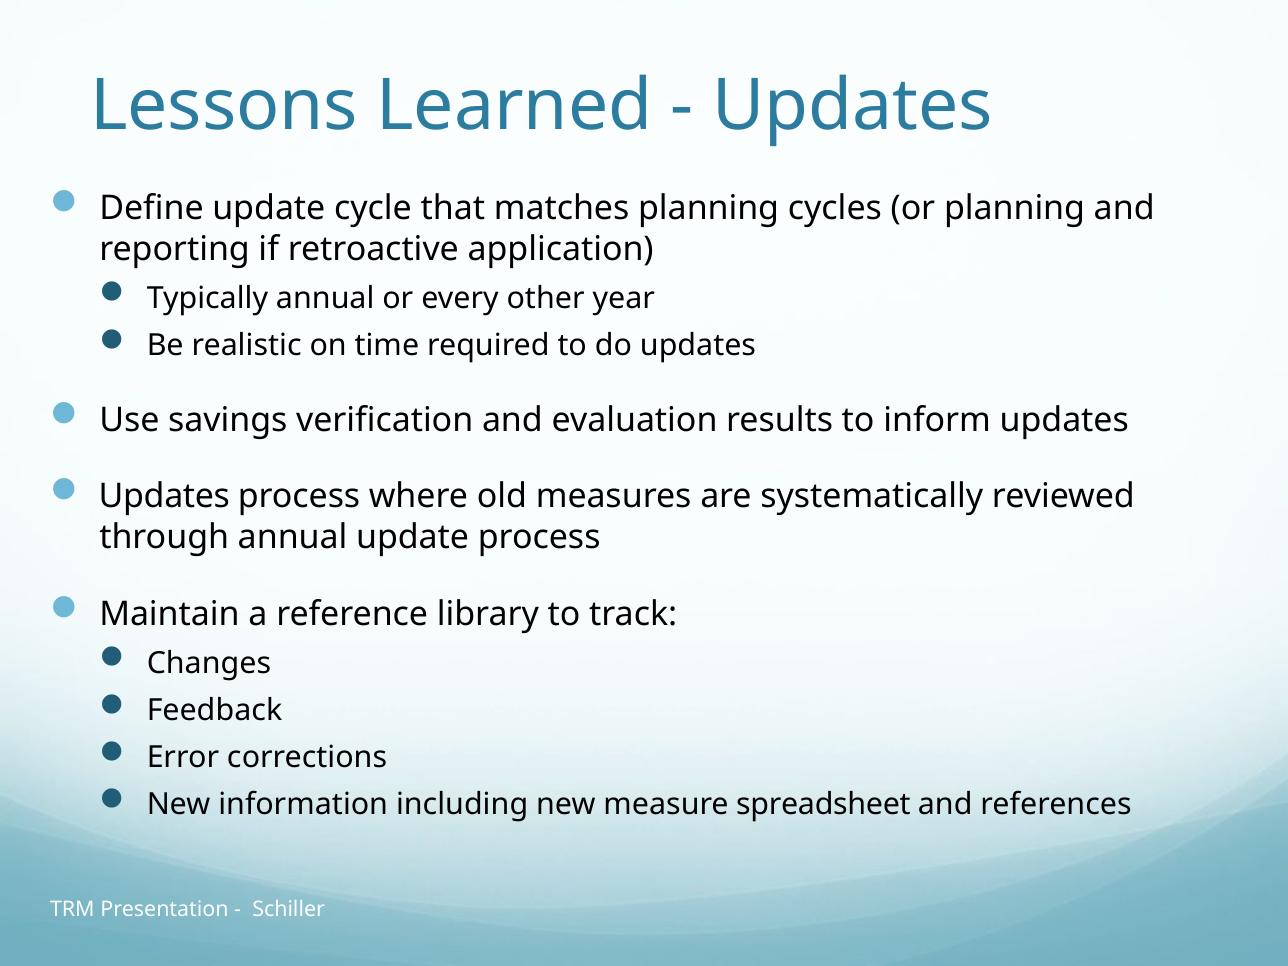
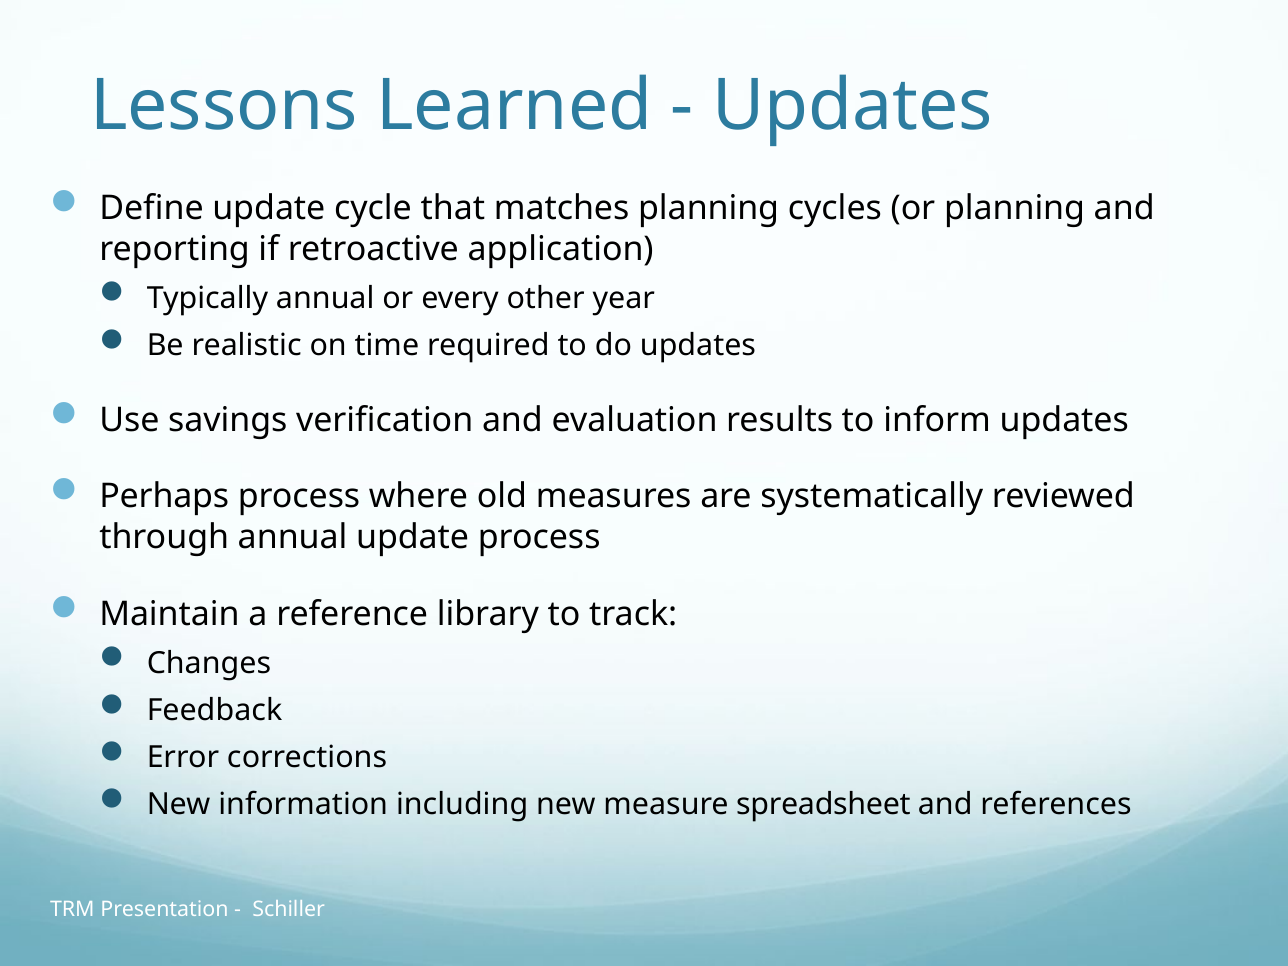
Updates at (164, 497): Updates -> Perhaps
